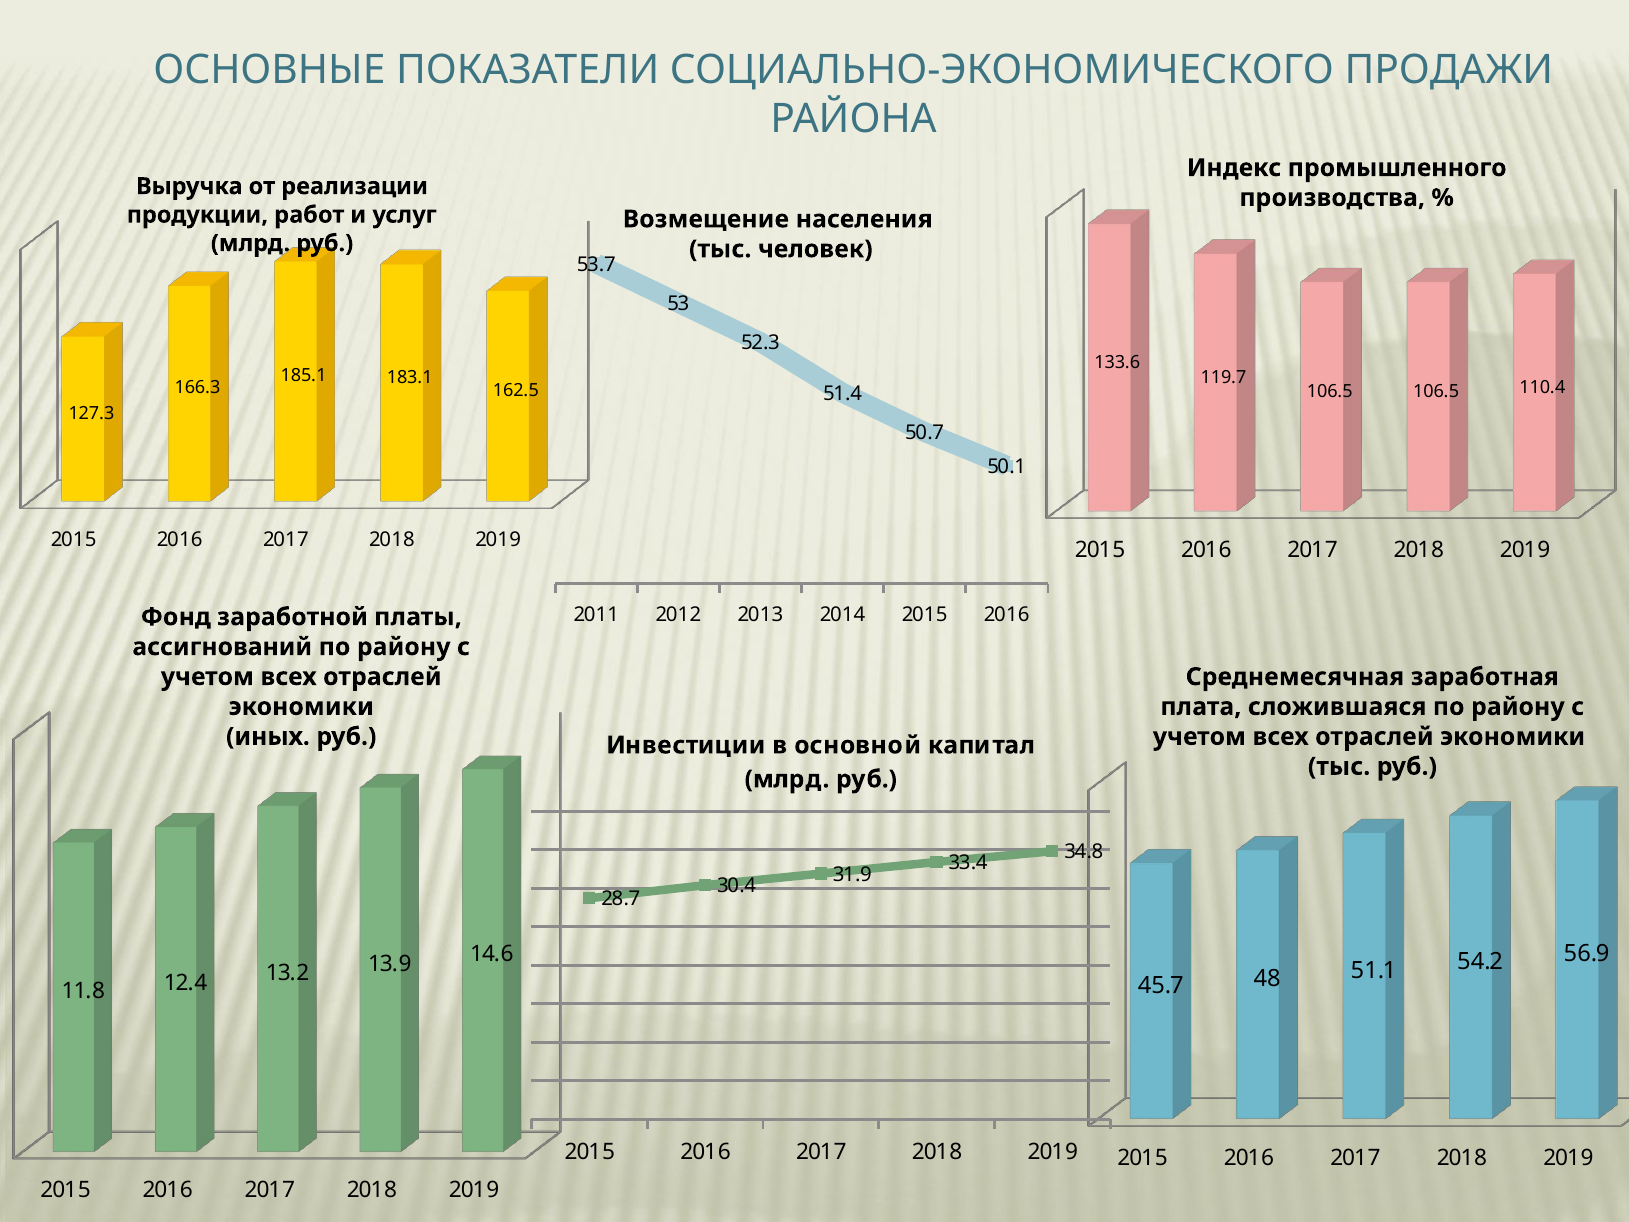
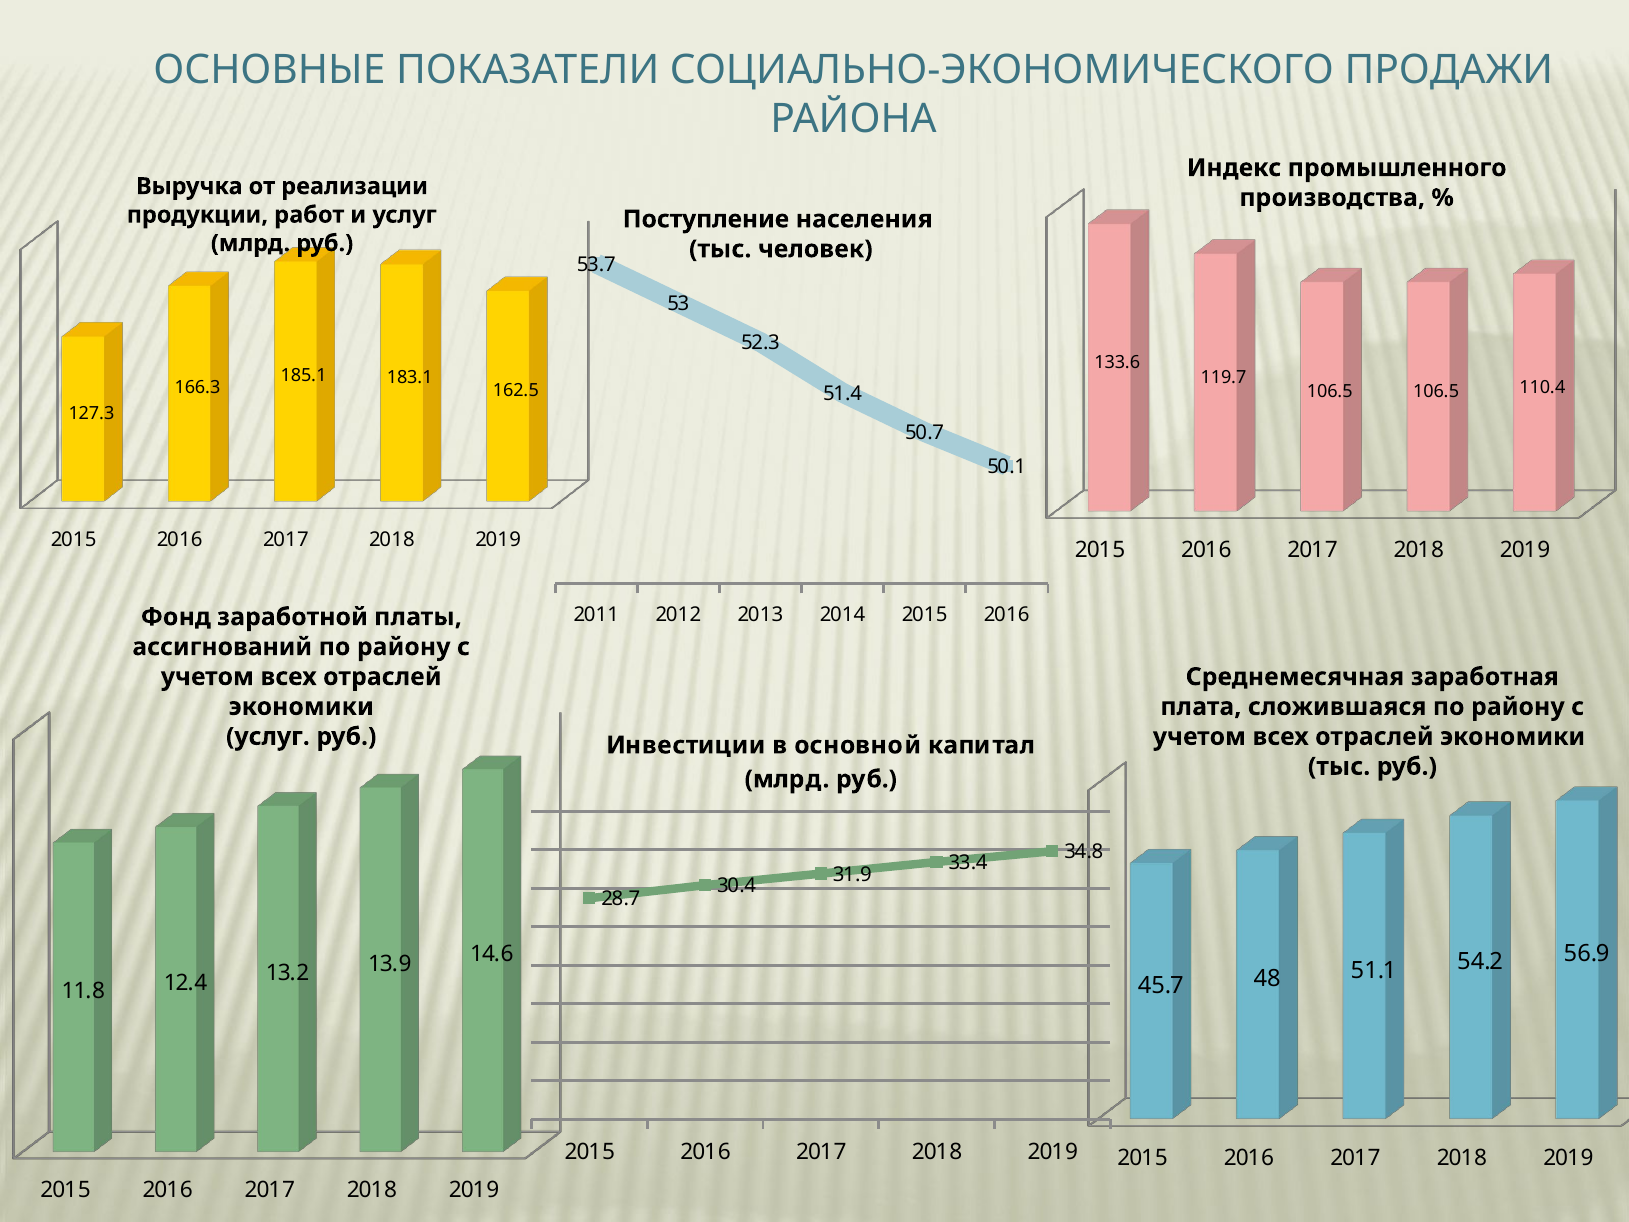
Возмещение: Возмещение -> Поступление
иных at (268, 736): иных -> услуг
